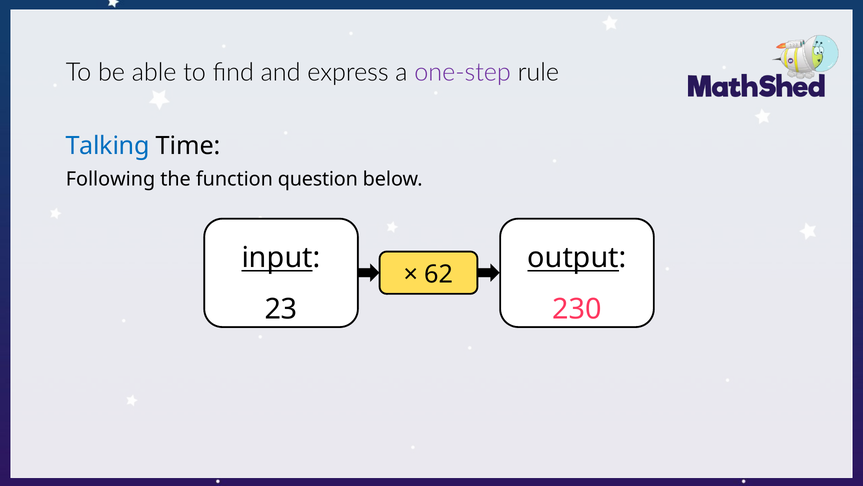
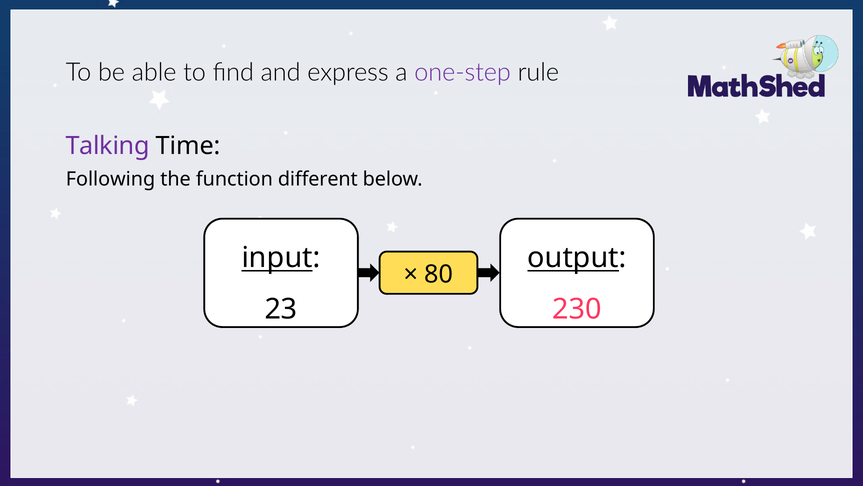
Talking colour: blue -> purple
question: question -> different
62: 62 -> 80
